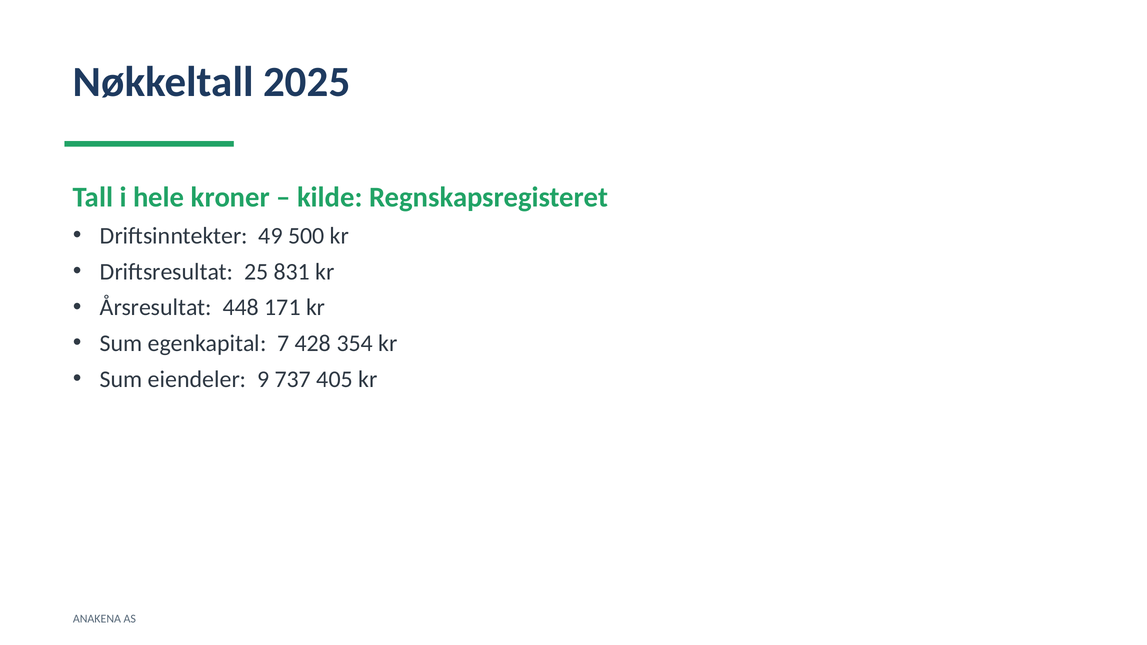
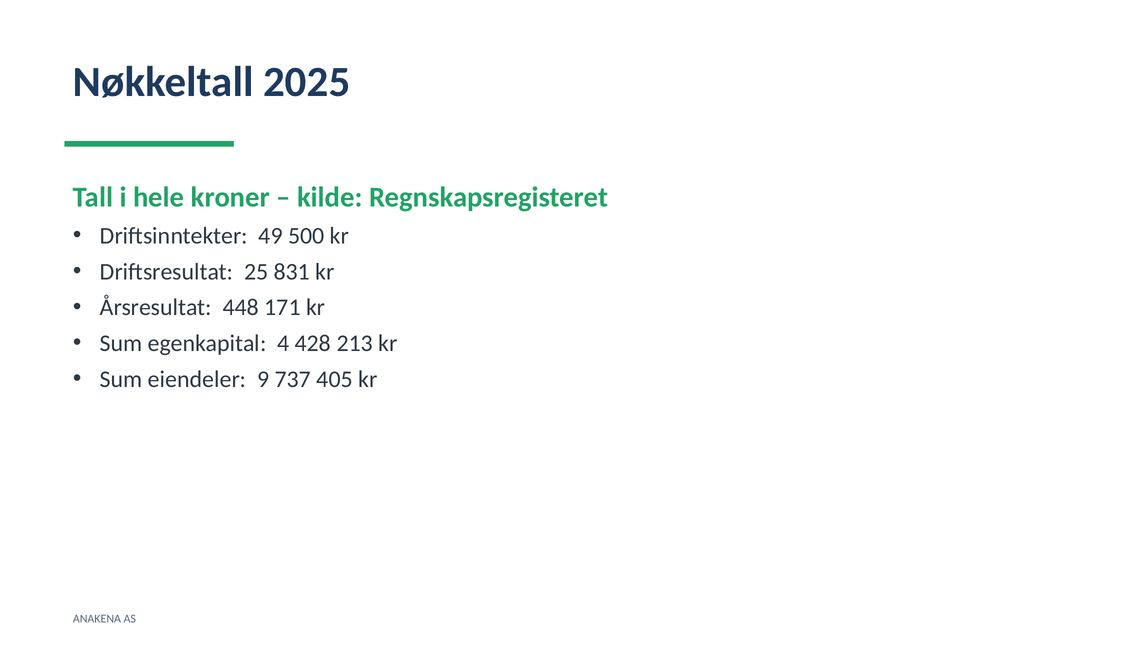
7: 7 -> 4
354: 354 -> 213
